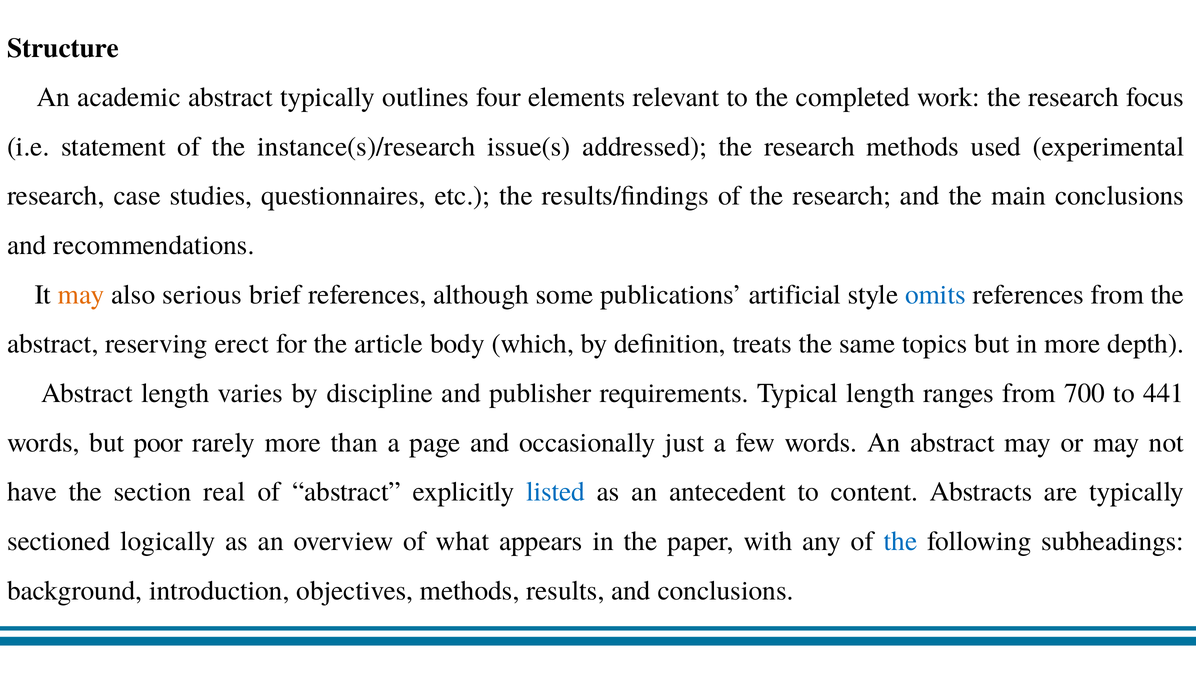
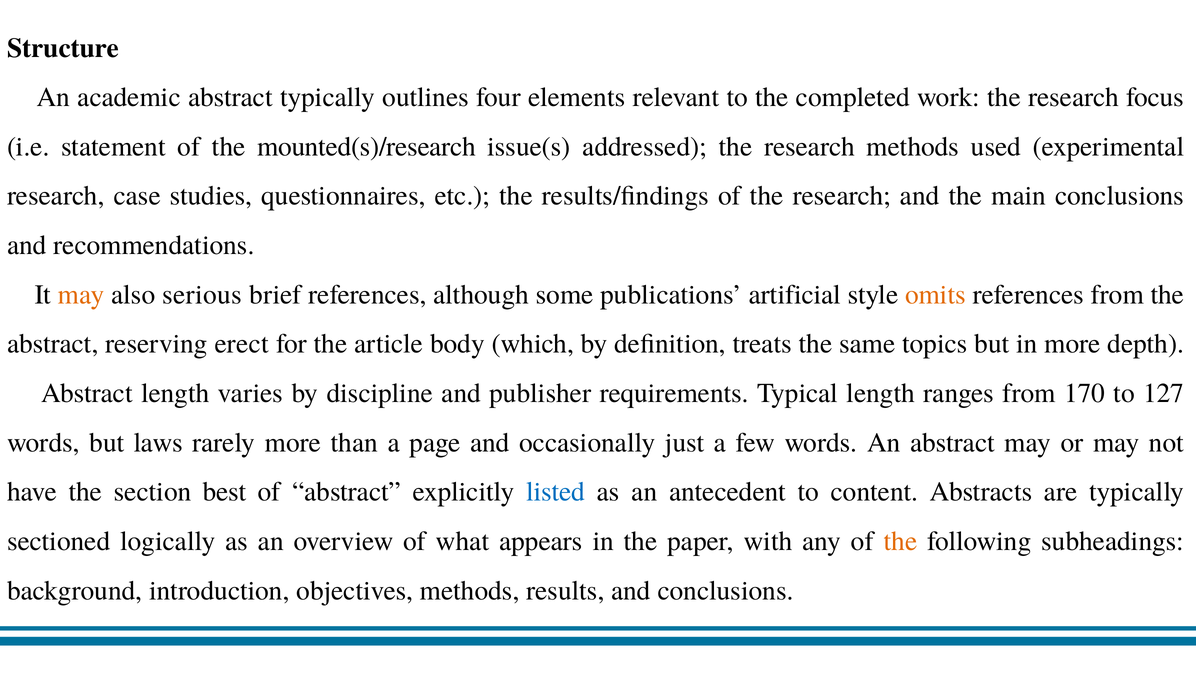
instance(s)/research: instance(s)/research -> mounted(s)/research
omits colour: blue -> orange
700: 700 -> 170
441: 441 -> 127
poor: poor -> laws
real: real -> best
the at (900, 541) colour: blue -> orange
